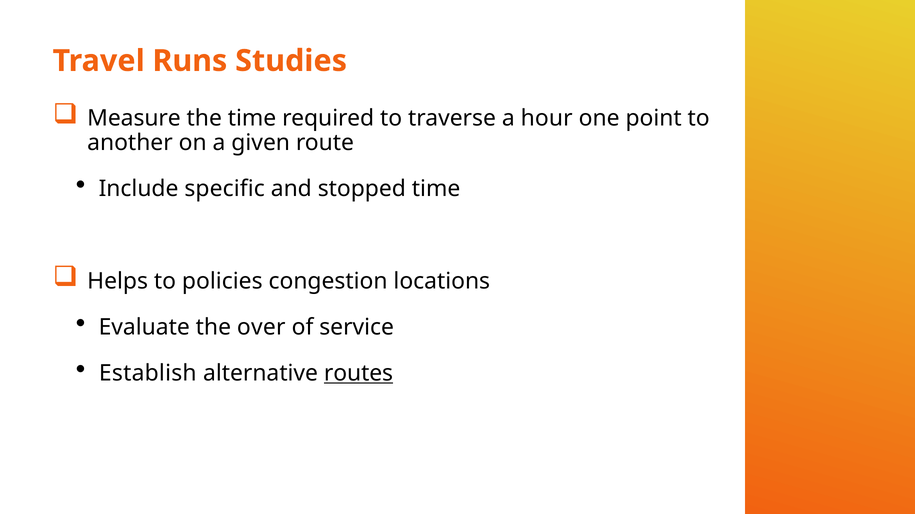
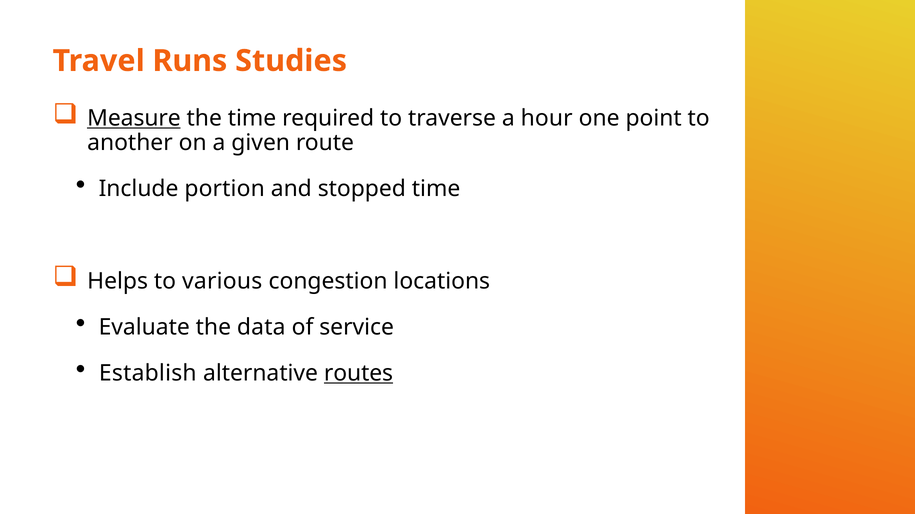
Measure underline: none -> present
specific: specific -> portion
policies: policies -> various
over: over -> data
